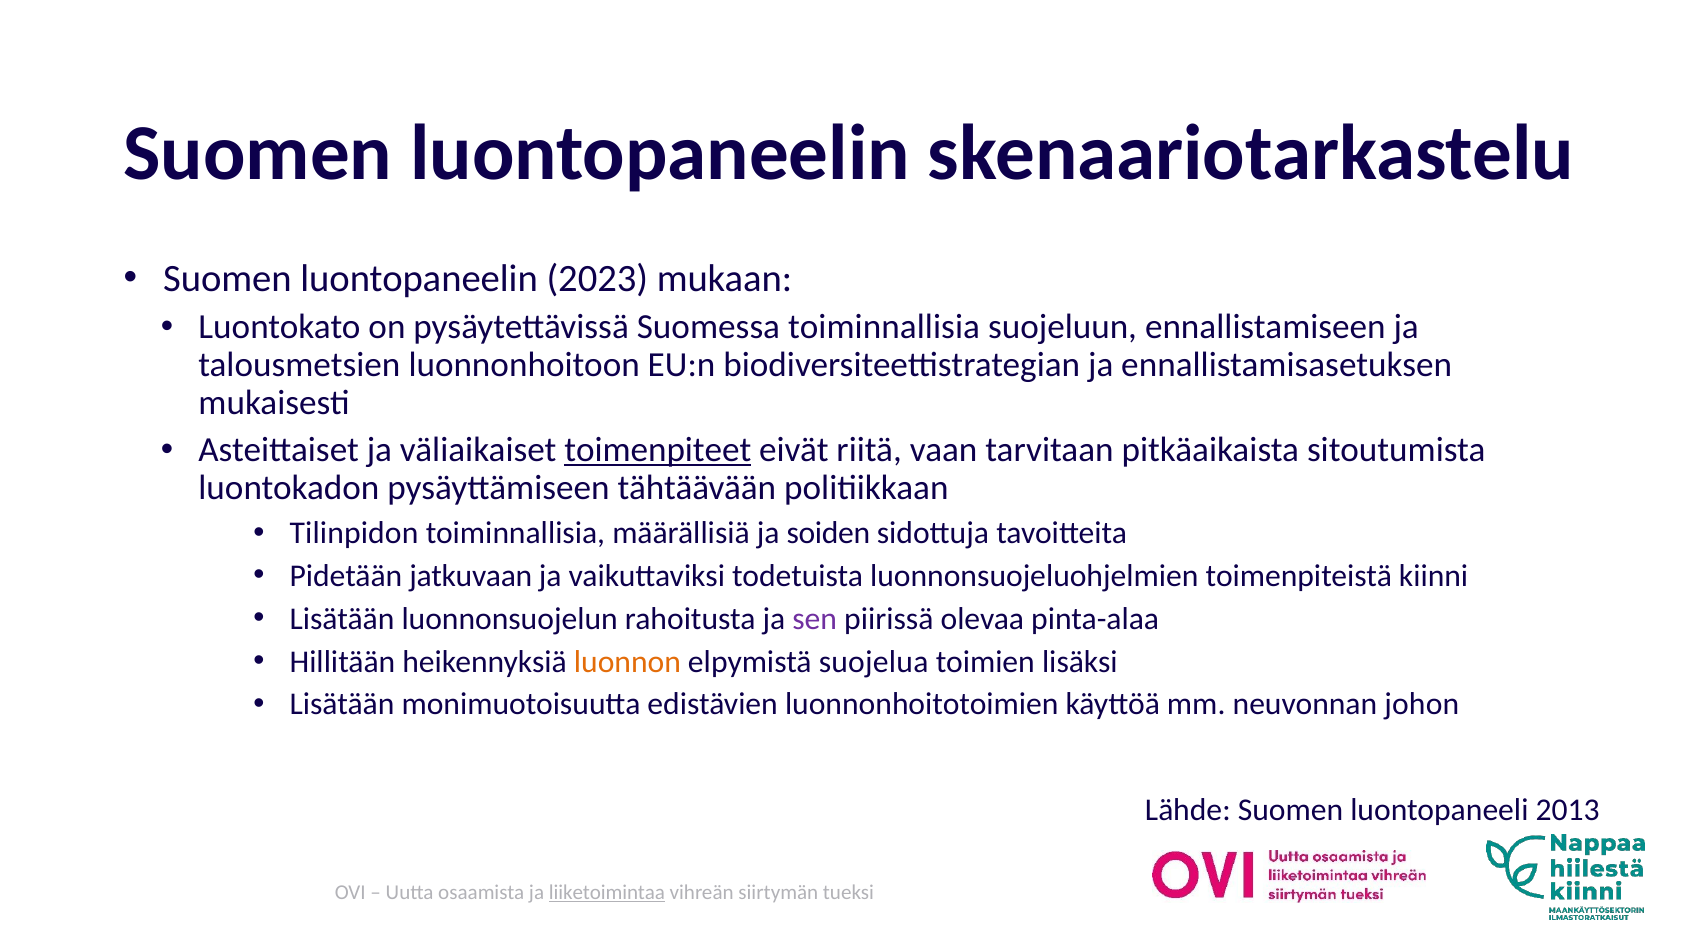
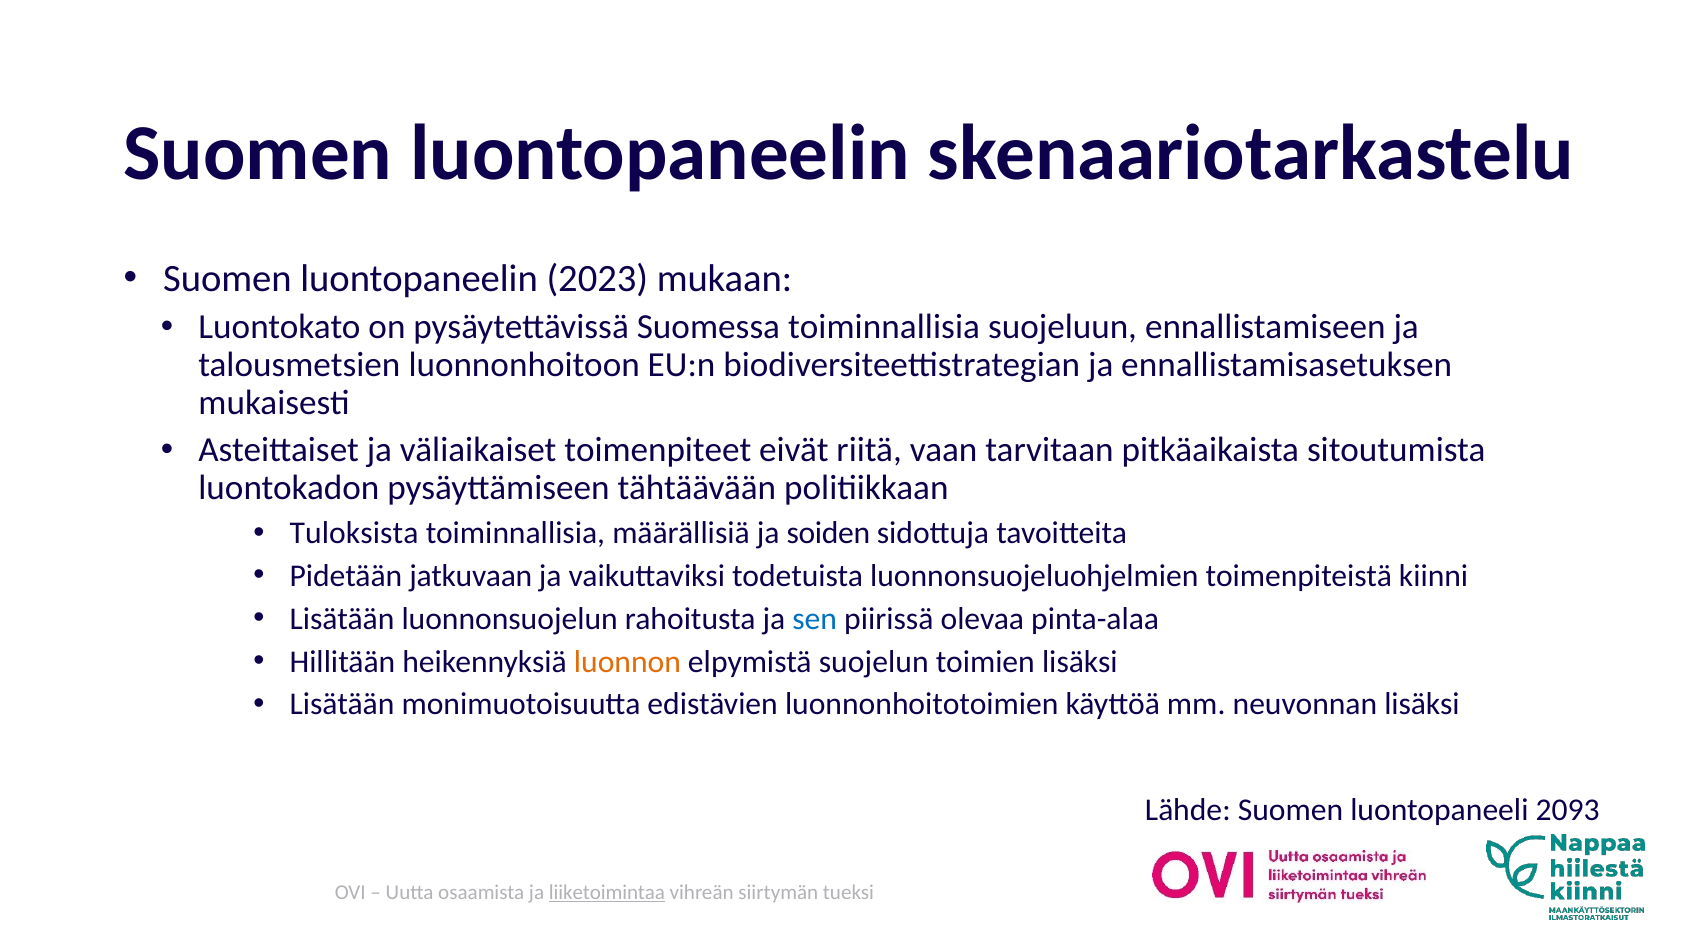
toimenpiteet underline: present -> none
Tilinpidon: Tilinpidon -> Tuloksista
sen colour: purple -> blue
suojelua: suojelua -> suojelun
neuvonnan johon: johon -> lisäksi
2013: 2013 -> 2093
